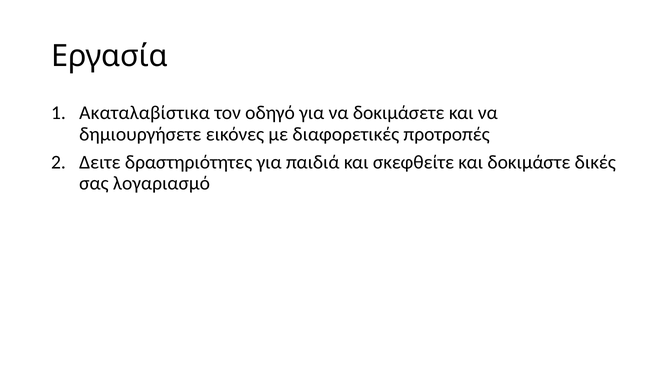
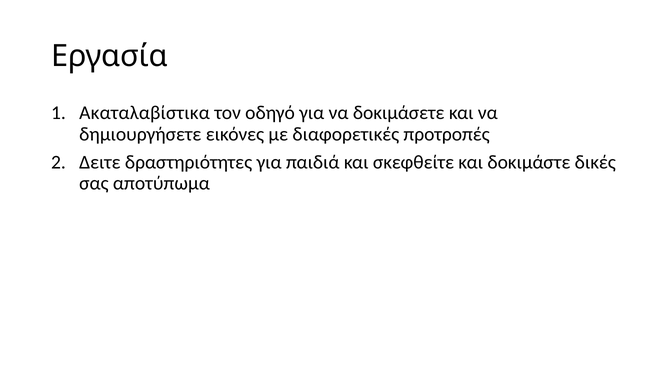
λογαριασμό: λογαριασμό -> αποτύπωμα
